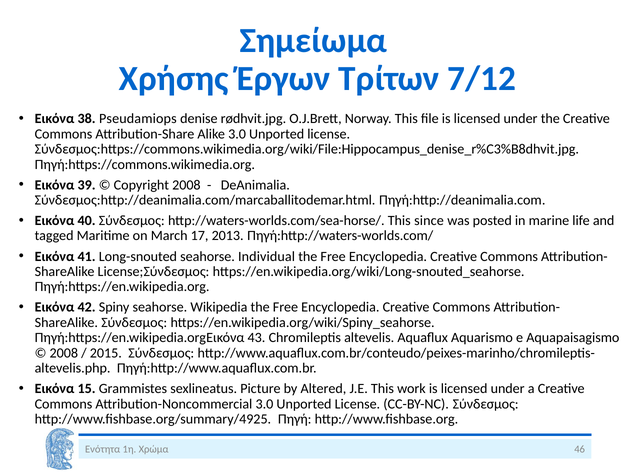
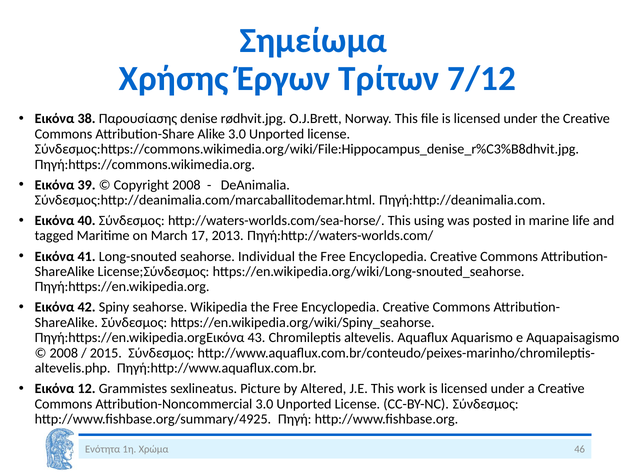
Pseudamiops: Pseudamiops -> Παρουσίασης
since: since -> using
15: 15 -> 12
